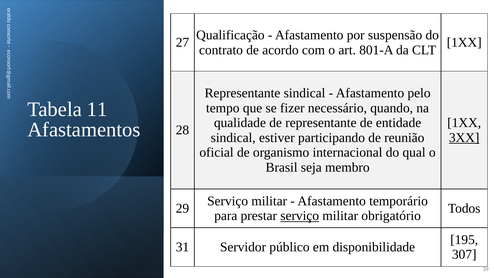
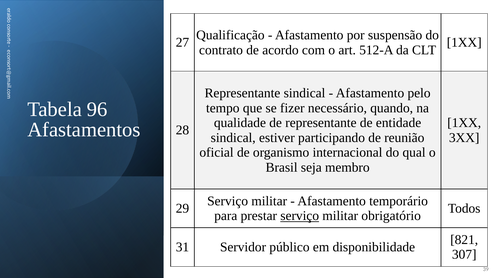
801-A: 801-A -> 512-A
11: 11 -> 96
3XX underline: present -> none
195: 195 -> 821
